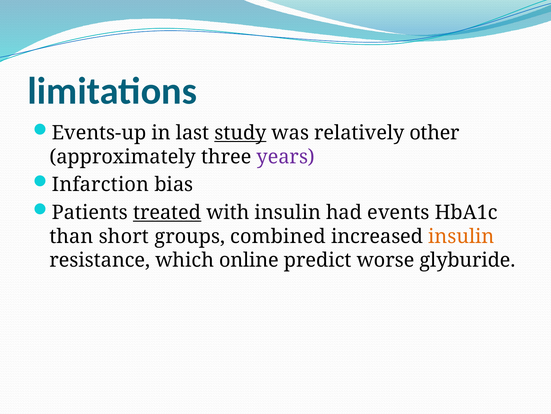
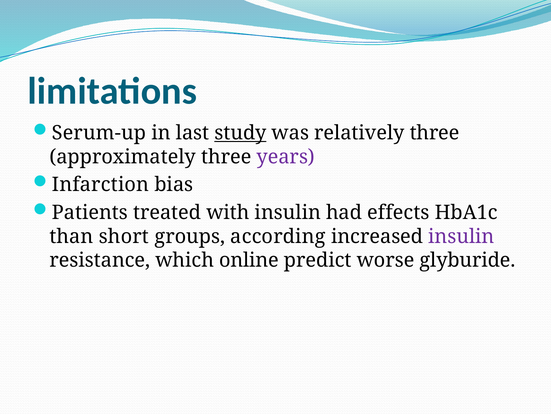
Events-up: Events-up -> Serum-up
relatively other: other -> three
treated underline: present -> none
events: events -> effects
combined: combined -> according
insulin at (461, 236) colour: orange -> purple
